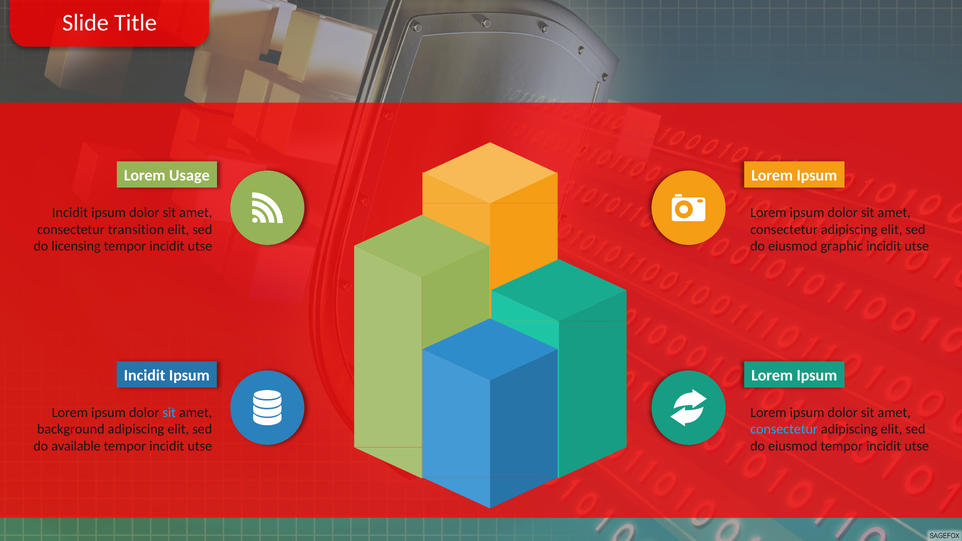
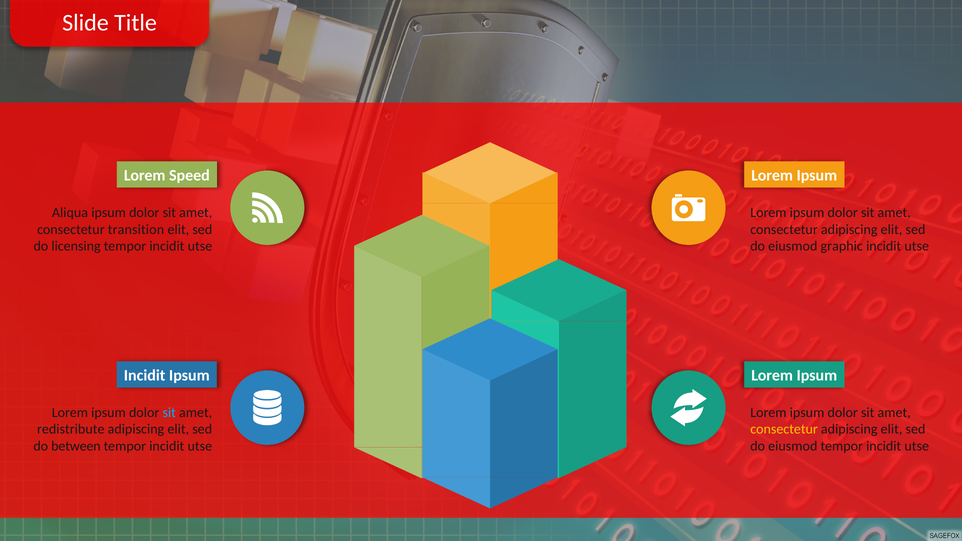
Usage: Usage -> Speed
Incidit at (70, 213): Incidit -> Aliqua
background: background -> redistribute
consectetur at (784, 429) colour: light blue -> yellow
available: available -> between
